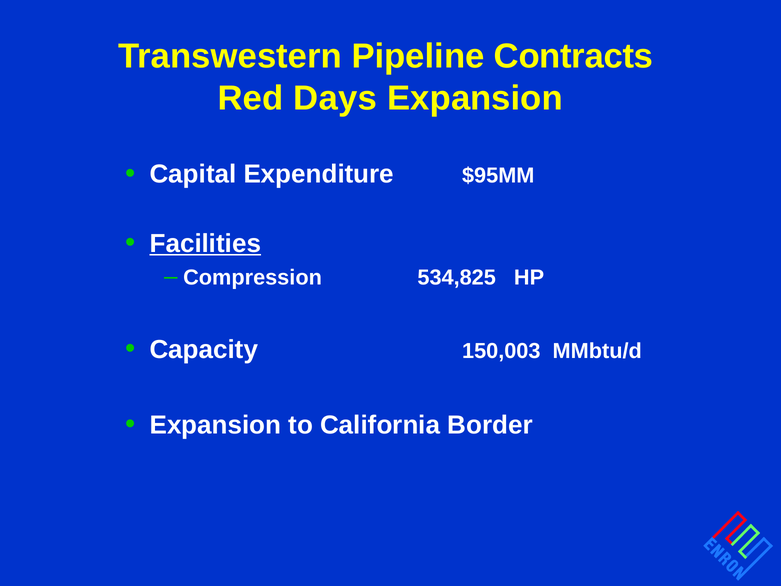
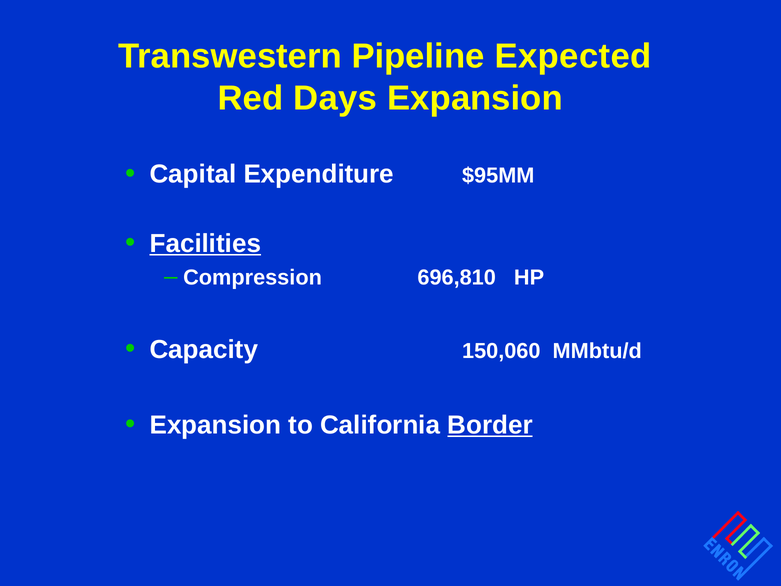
Contracts: Contracts -> Expected
534,825: 534,825 -> 696,810
150,003: 150,003 -> 150,060
Border underline: none -> present
